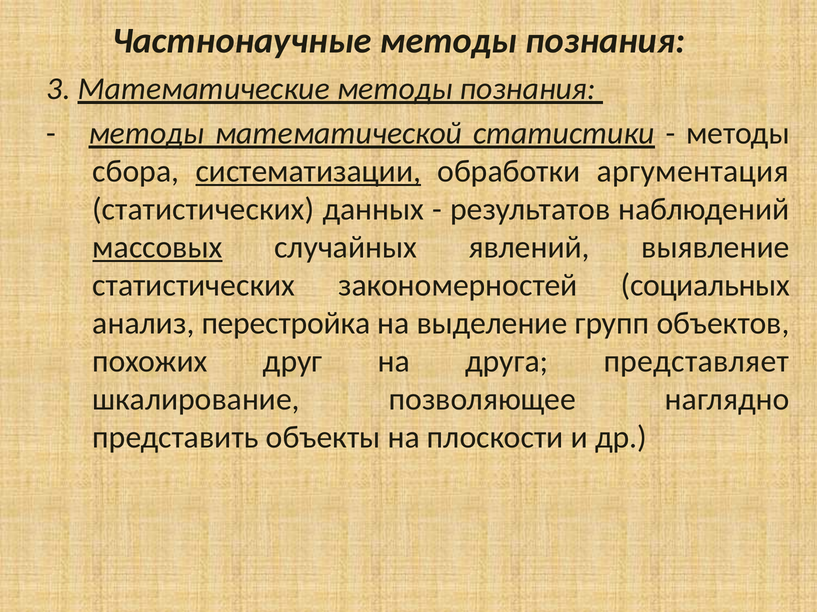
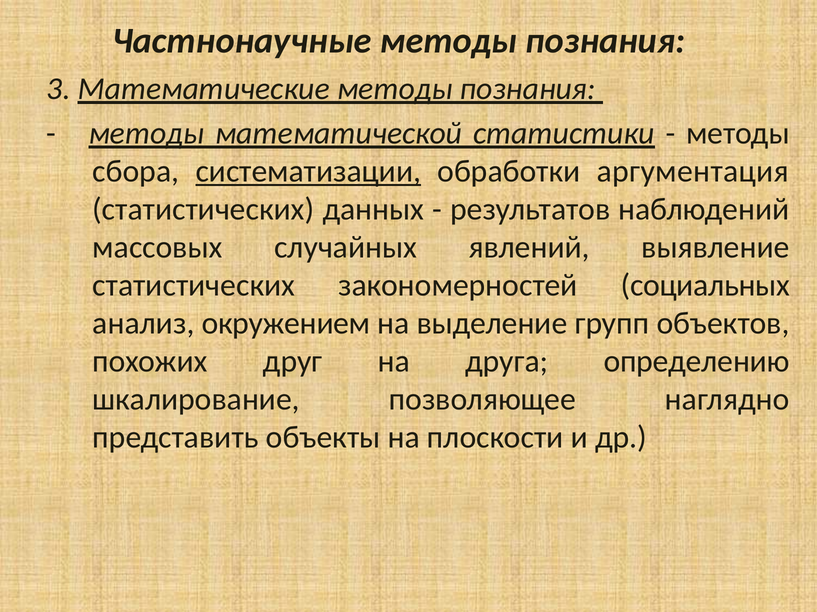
массовых underline: present -> none
перестройка: перестройка -> окружением
представляет: представляет -> определению
